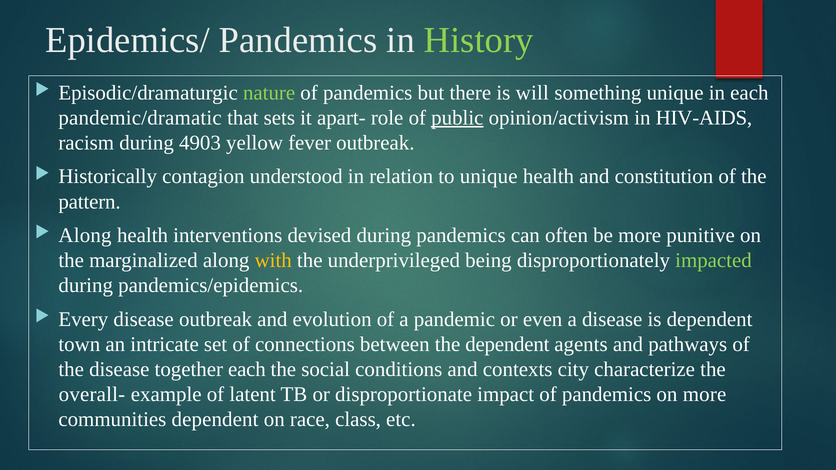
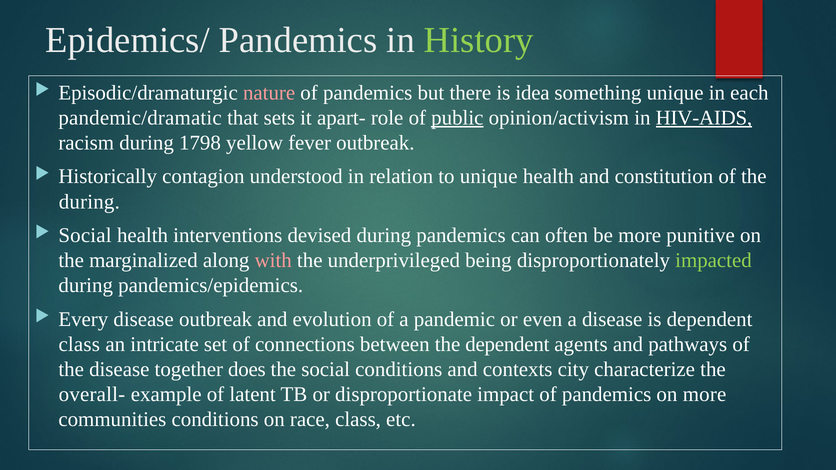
nature colour: light green -> pink
will: will -> idea
HIV-AIDS underline: none -> present
4903: 4903 -> 1798
pattern at (90, 202): pattern -> during
Along at (85, 236): Along -> Social
with colour: yellow -> pink
town at (79, 345): town -> class
together each: each -> does
communities dependent: dependent -> conditions
